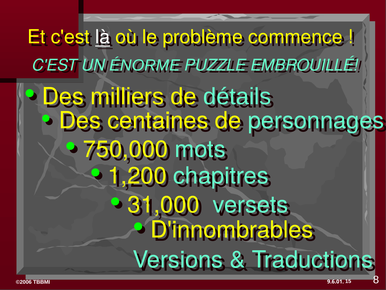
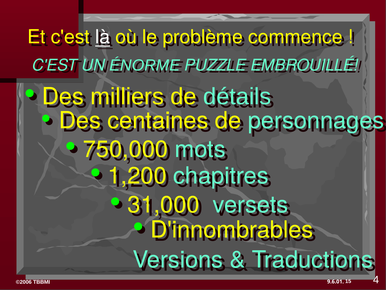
8: 8 -> 4
